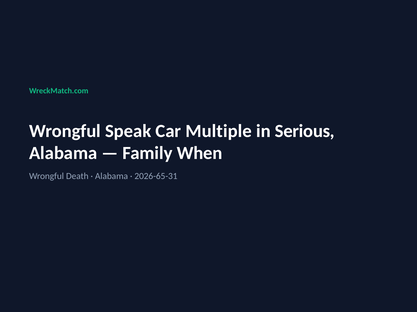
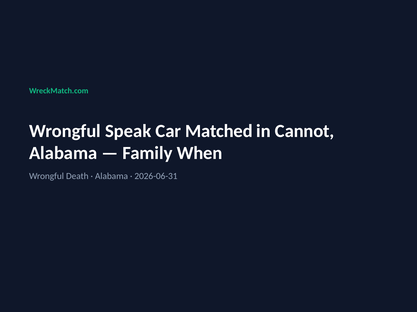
Multiple: Multiple -> Matched
Serious: Serious -> Cannot
2026-65-31: 2026-65-31 -> 2026-06-31
